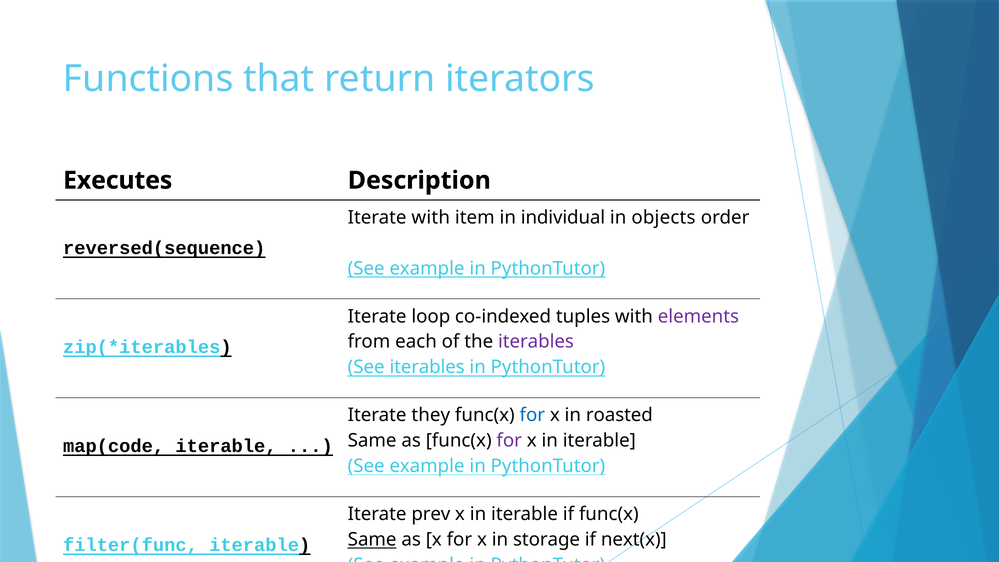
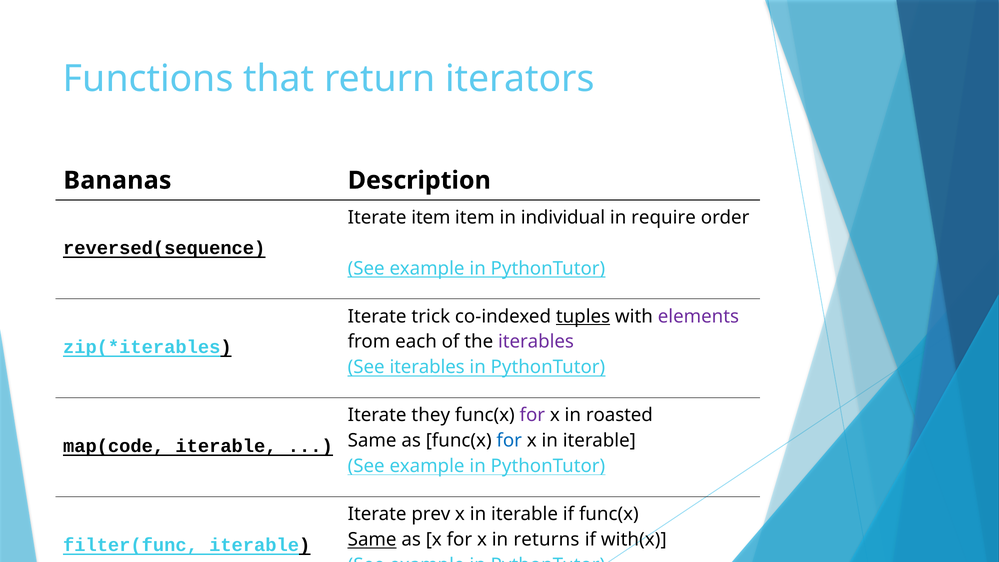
Executes: Executes -> Bananas
Iterate with: with -> item
objects: objects -> require
loop: loop -> trick
tuples underline: none -> present
for at (532, 415) colour: blue -> purple
for at (509, 441) colour: purple -> blue
storage: storage -> returns
next(x: next(x -> with(x
